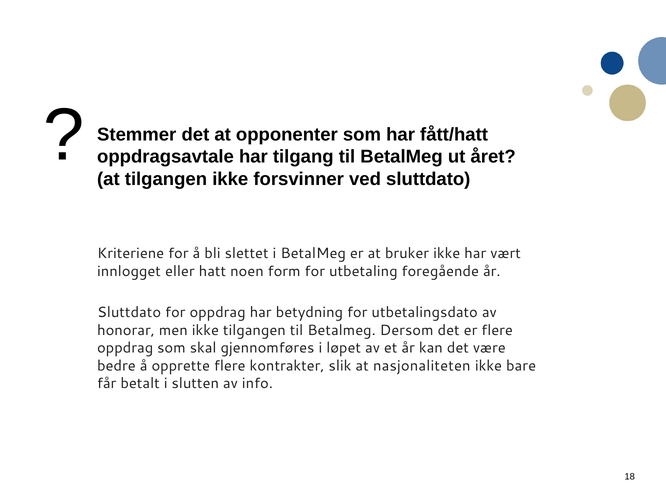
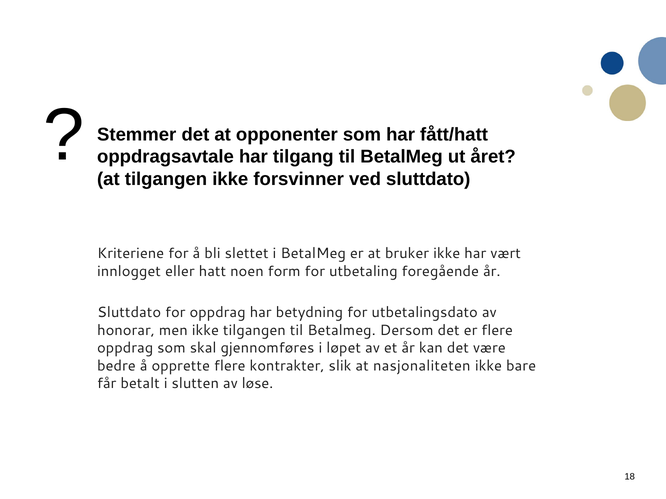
info: info -> løse
